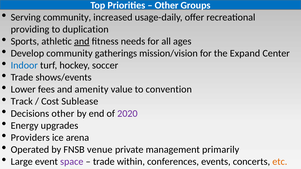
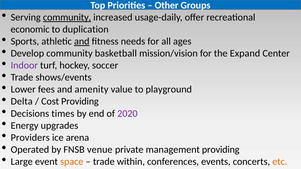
community at (67, 17) underline: none -> present
providing: providing -> economic
gatherings: gatherings -> basketball
Indoor colour: blue -> purple
convention: convention -> playground
Track: Track -> Delta
Cost Sublease: Sublease -> Providing
Decisions other: other -> times
management primarily: primarily -> providing
space colour: purple -> orange
